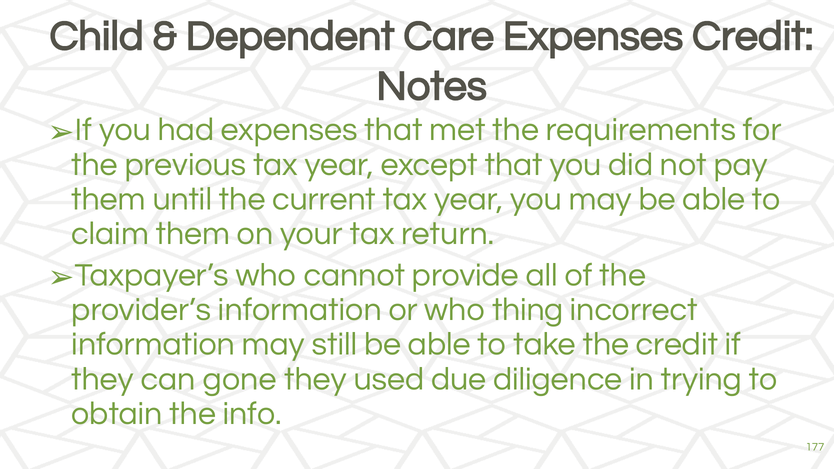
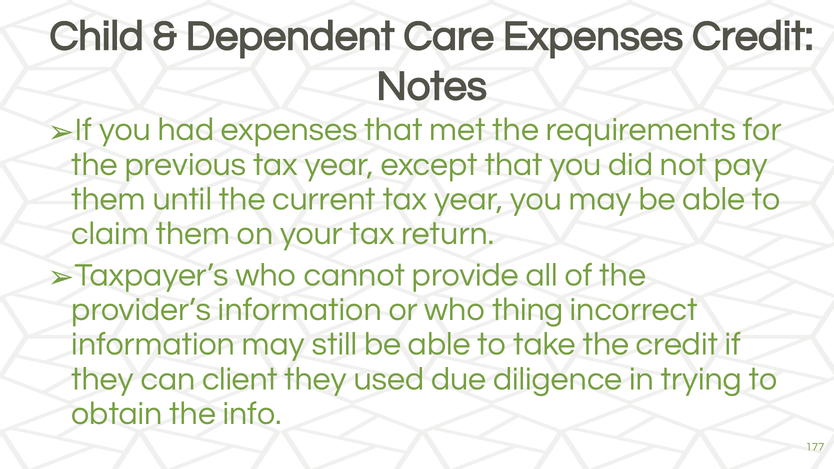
gone: gone -> client
